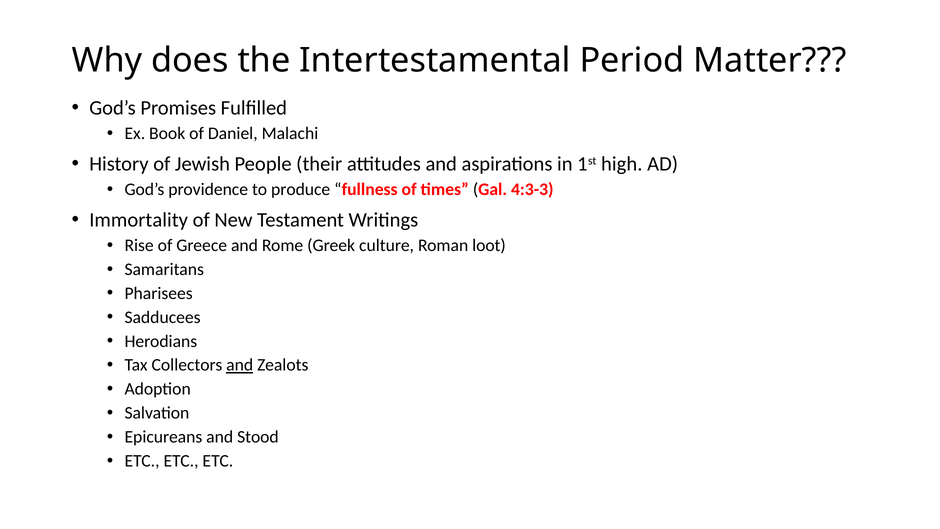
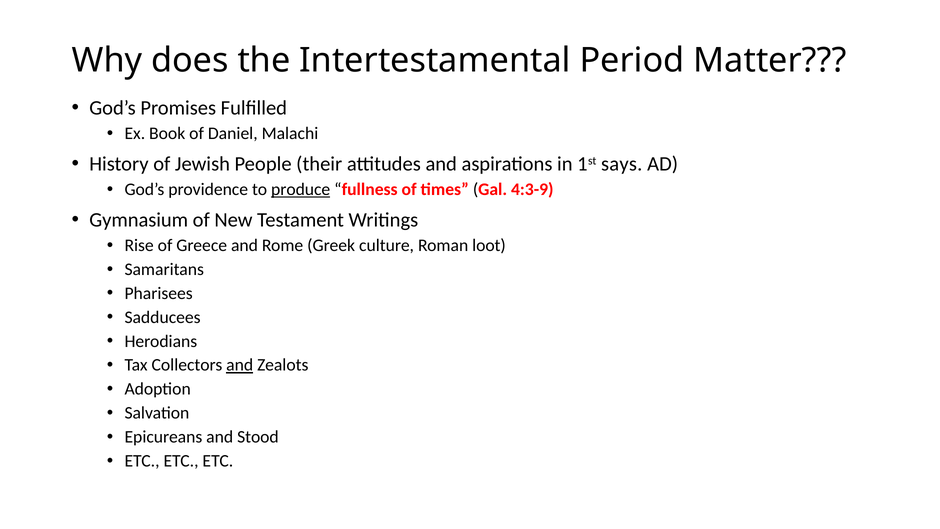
high: high -> says
produce underline: none -> present
4:3-3: 4:3-3 -> 4:3-9
Immortality: Immortality -> Gymnasium
